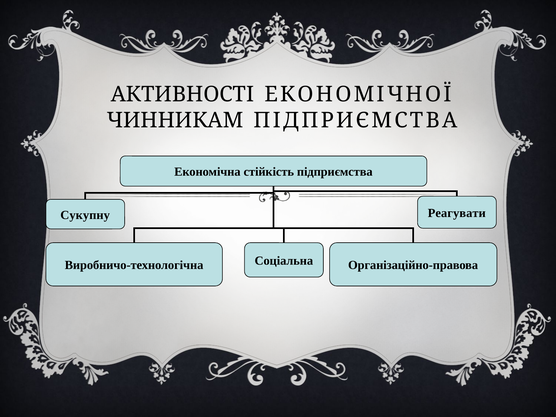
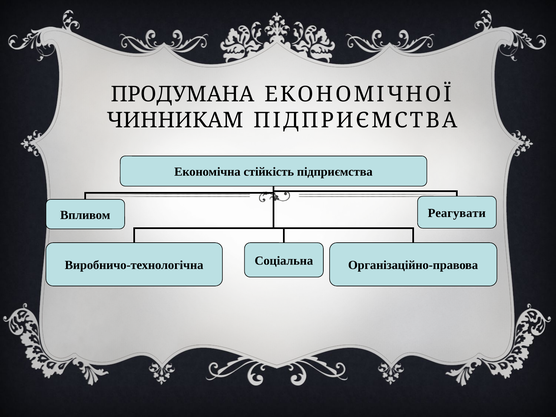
АКТИВНОСТІ: АКТИВНОСТІ -> ПРОДУМАНА
Сукупну: Сукупну -> Впливом
